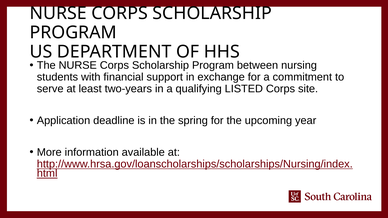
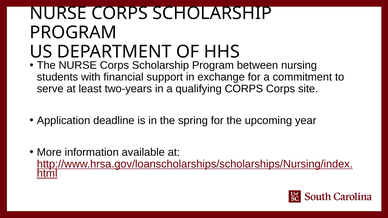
qualifying LISTED: LISTED -> CORPS
